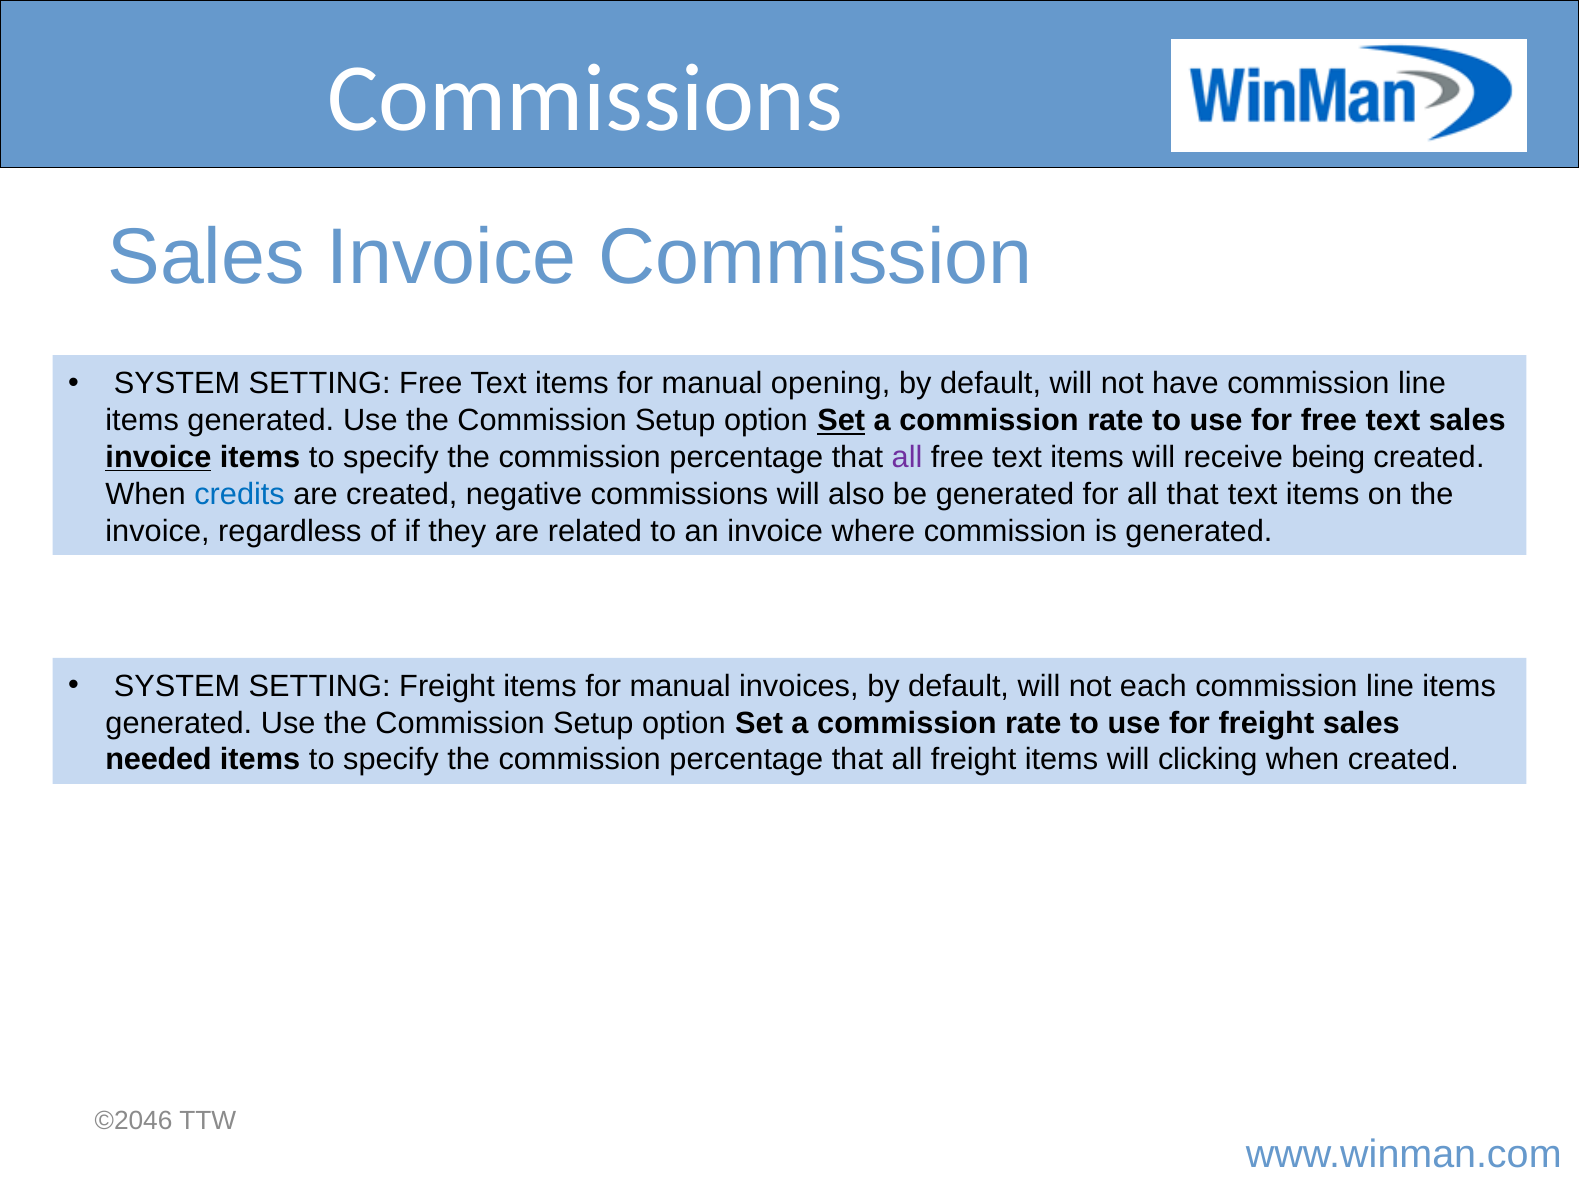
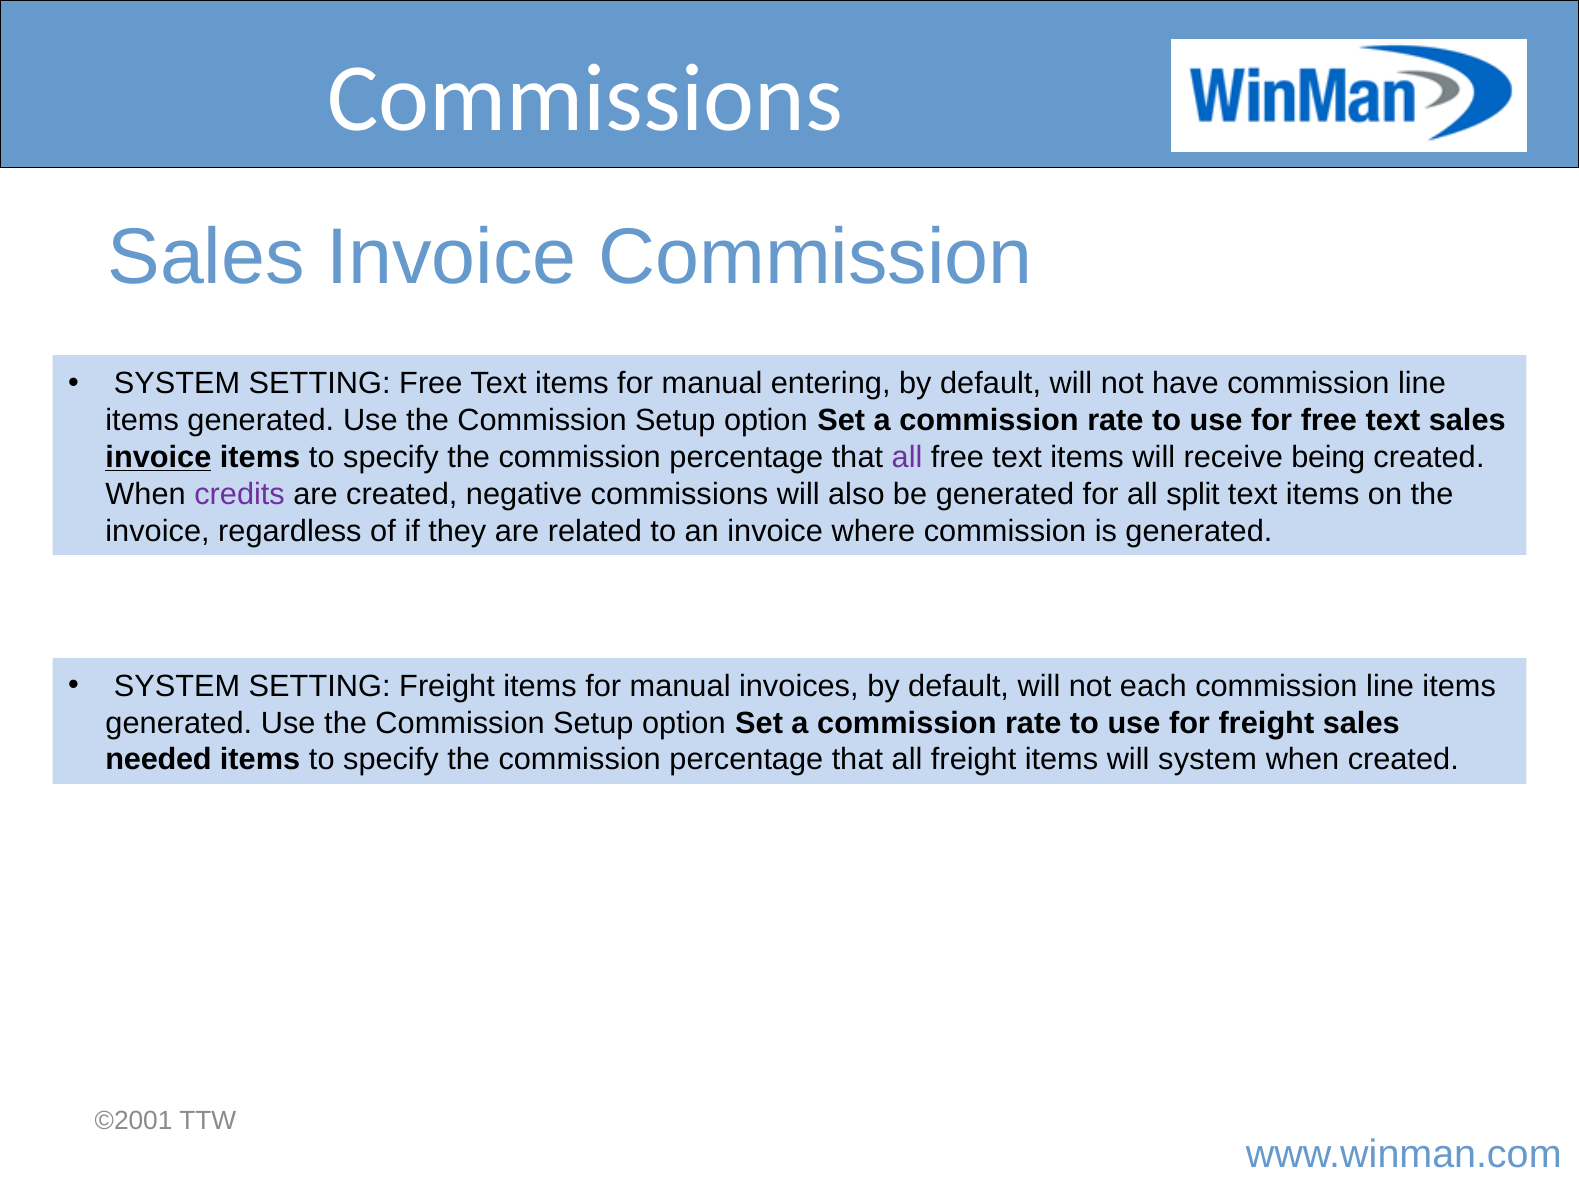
opening: opening -> entering
Set at (841, 420) underline: present -> none
credits colour: blue -> purple
all that: that -> split
will clicking: clicking -> system
©2046: ©2046 -> ©2001
